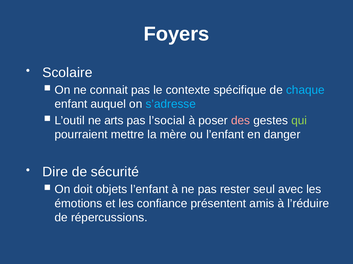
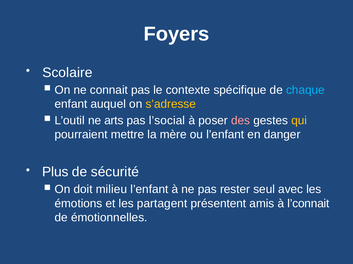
s’adresse colour: light blue -> yellow
qui colour: light green -> yellow
Dire: Dire -> Plus
objets: objets -> milieu
confiance: confiance -> partagent
l’réduire: l’réduire -> l’connait
répercussions: répercussions -> émotionnelles
